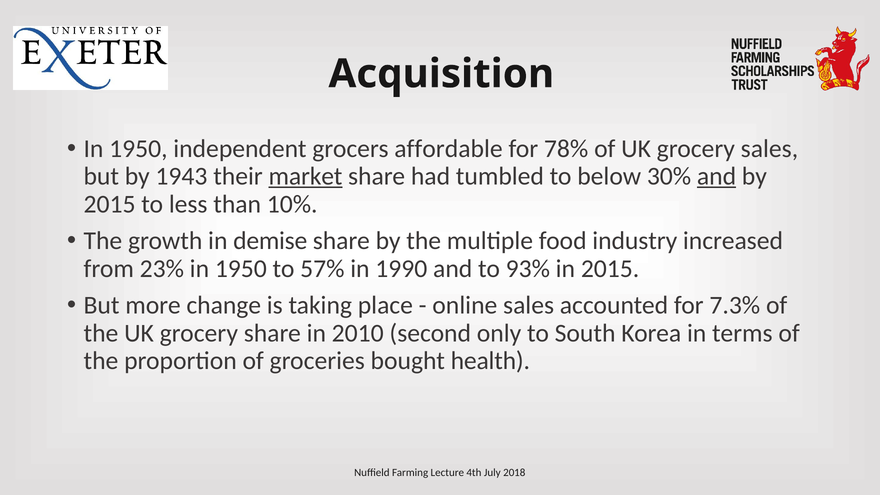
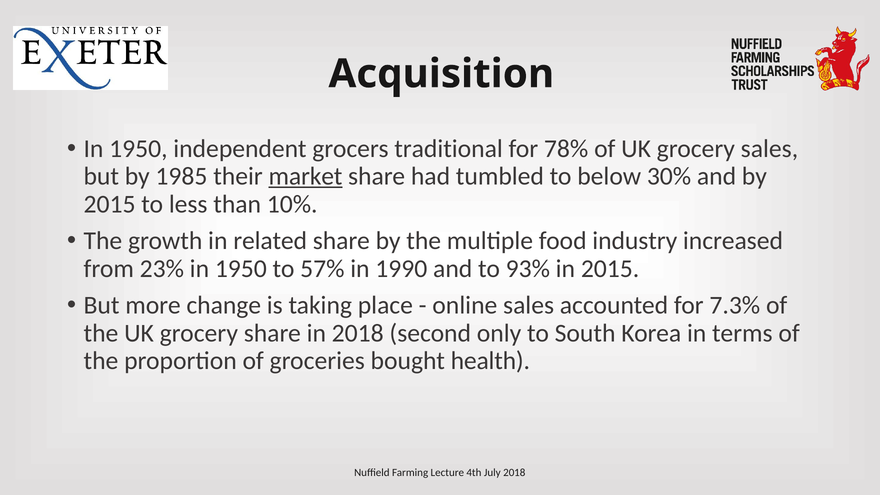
affordable: affordable -> traditional
1943: 1943 -> 1985
and at (717, 176) underline: present -> none
demise: demise -> related
in 2010: 2010 -> 2018
